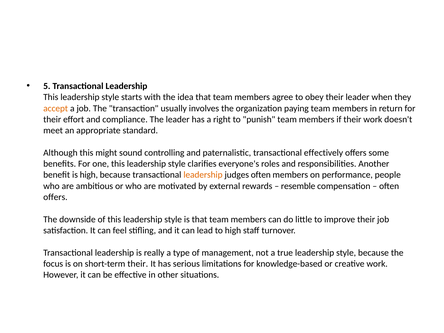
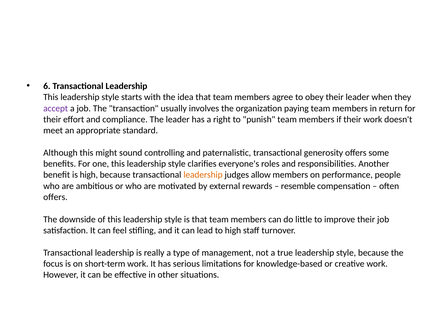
5: 5 -> 6
accept colour: orange -> purple
effectively: effectively -> generosity
judges often: often -> allow
short-term their: their -> work
